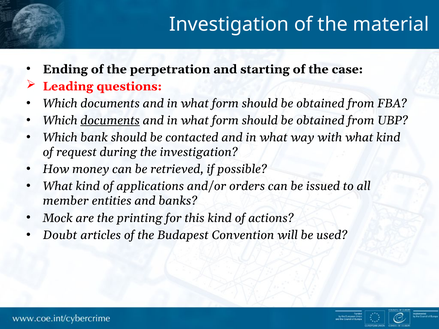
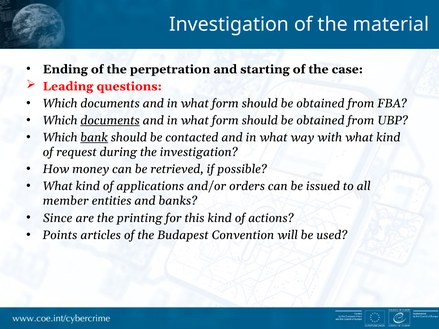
bank underline: none -> present
Mock: Mock -> Since
Doubt: Doubt -> Points
